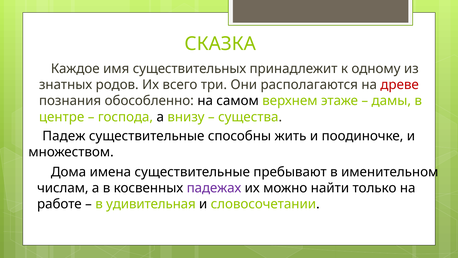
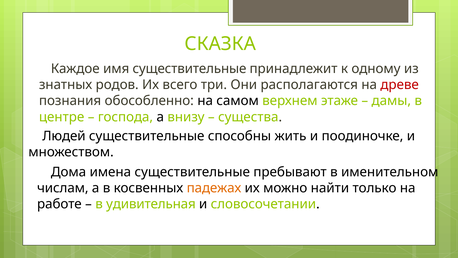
имя существительных: существительных -> существительные
Падеж: Падеж -> Людей
падежах colour: purple -> orange
